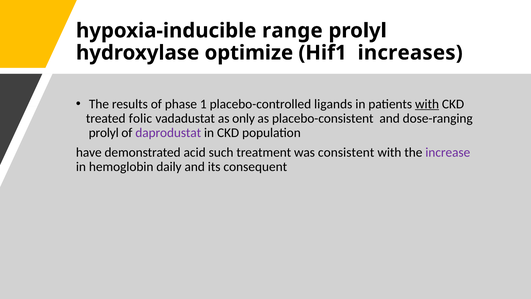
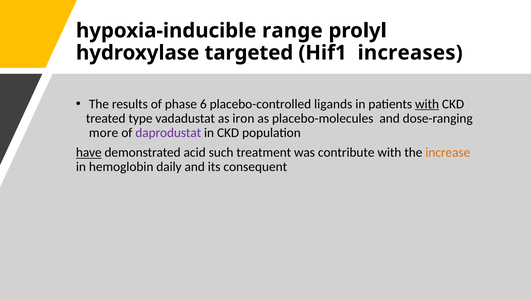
optimize: optimize -> targeted
1: 1 -> 6
folic: folic -> type
only: only -> iron
placebo-consistent: placebo-consistent -> placebo-molecules
prolyl at (104, 133): prolyl -> more
have underline: none -> present
consistent: consistent -> contribute
increase colour: purple -> orange
